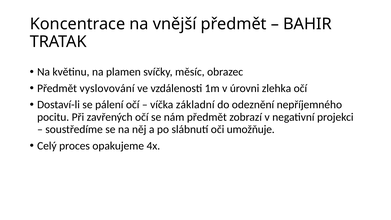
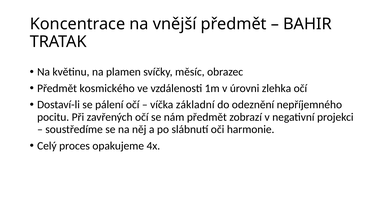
vyslovování: vyslovování -> kosmického
umožňuje: umožňuje -> harmonie
